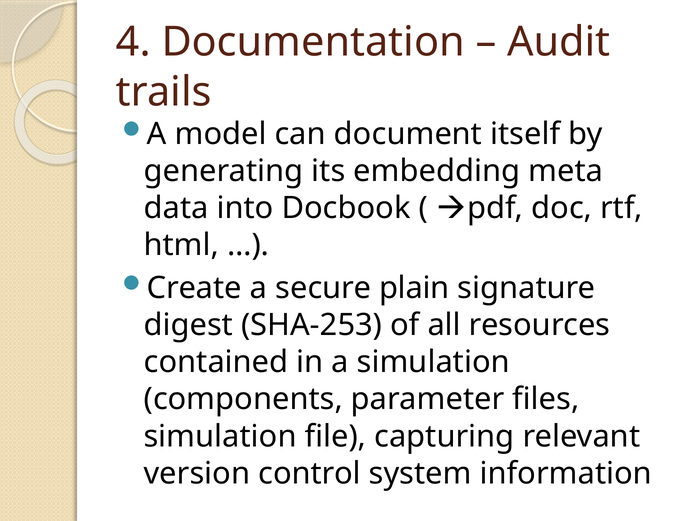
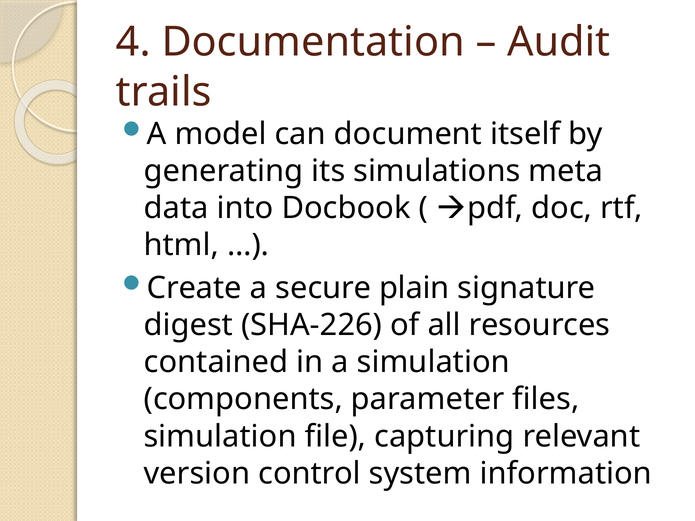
embedding: embedding -> simulations
SHA-253: SHA-253 -> SHA-226
